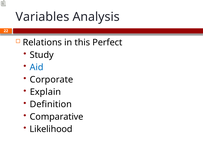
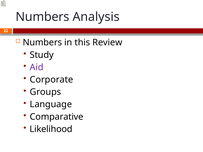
Variables at (42, 17): Variables -> Numbers
Relations at (42, 43): Relations -> Numbers
Perfect: Perfect -> Review
Aid colour: blue -> purple
Explain: Explain -> Groups
Definition: Definition -> Language
